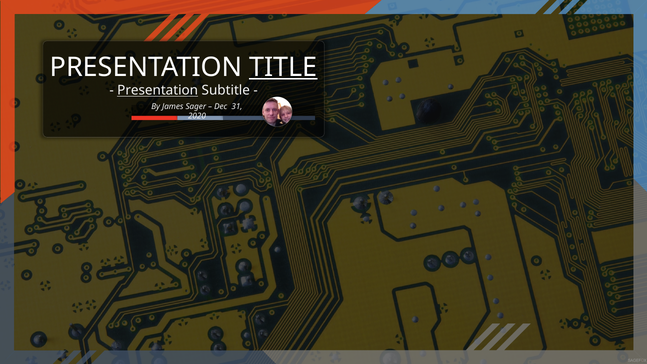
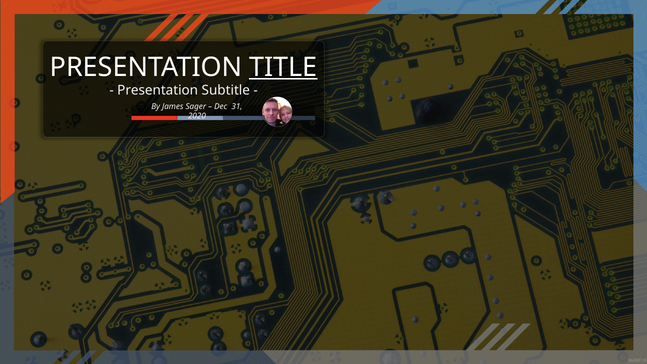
Presentation at (158, 90) underline: present -> none
